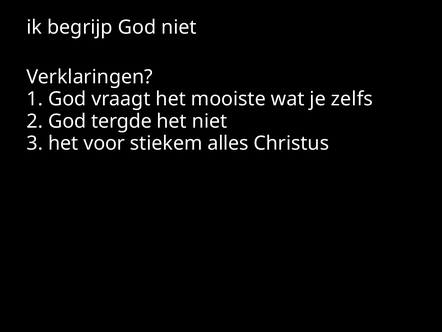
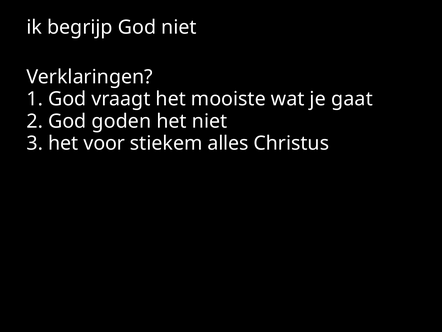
zelfs: zelfs -> gaat
tergde: tergde -> goden
